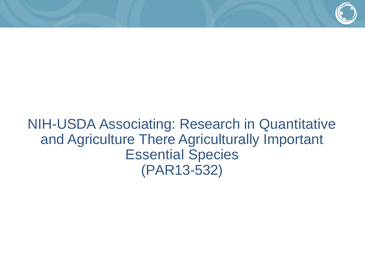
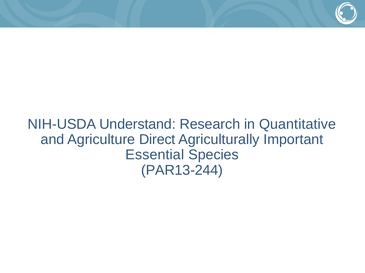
Associating: Associating -> Understand
There: There -> Direct
PAR13-532: PAR13-532 -> PAR13-244
